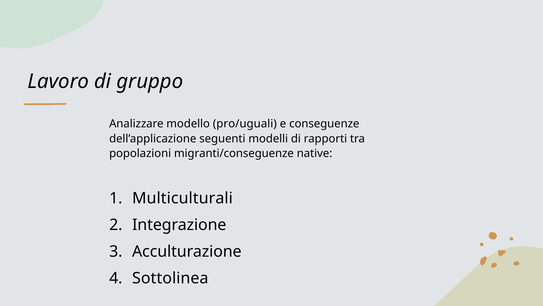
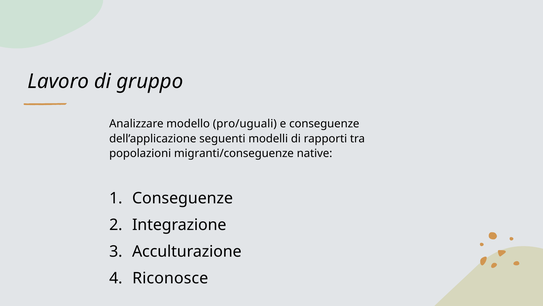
Multiculturali at (182, 198): Multiculturali -> Conseguenze
Sottolinea: Sottolinea -> Riconosce
